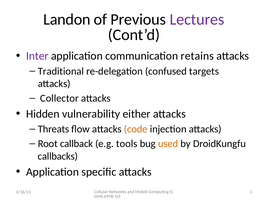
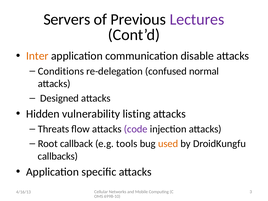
Landon: Landon -> Servers
Inter colour: purple -> orange
retains: retains -> disable
Traditional: Traditional -> Conditions
targets: targets -> normal
Collector: Collector -> Designed
either: either -> listing
code colour: orange -> purple
